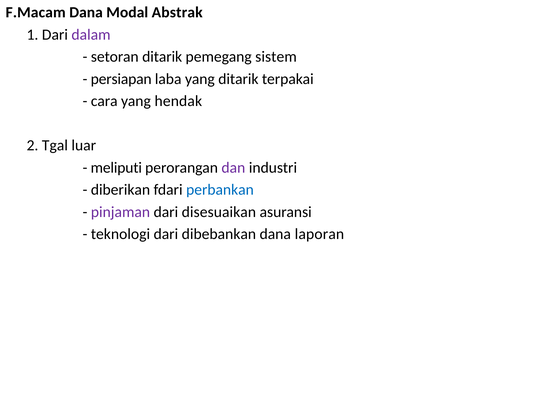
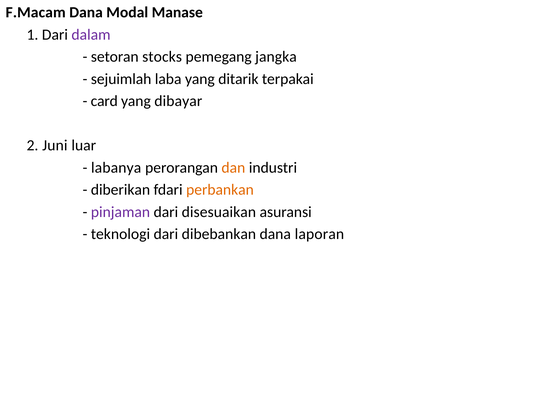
Abstrak: Abstrak -> Manase
setoran ditarik: ditarik -> stocks
sistem: sistem -> jangka
persiapan: persiapan -> sejuimlah
cara: cara -> card
hendak: hendak -> dibayar
Tgal: Tgal -> Juni
meliputi: meliputi -> labanya
dan colour: purple -> orange
perbankan colour: blue -> orange
